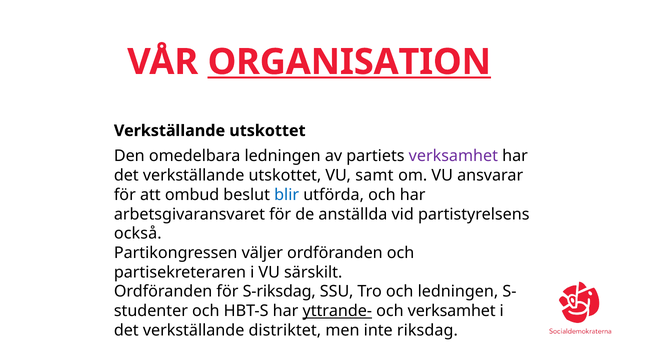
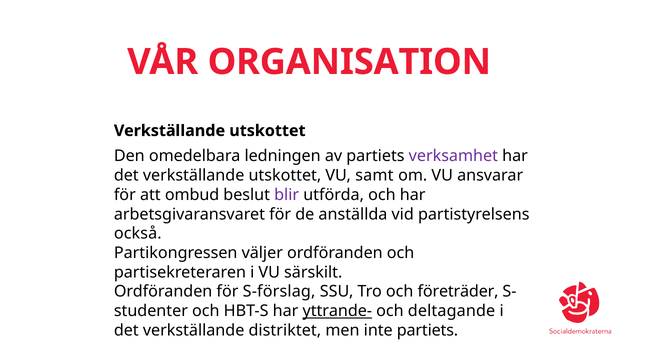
ORGANISATION underline: present -> none
blir colour: blue -> purple
S-riksdag: S-riksdag -> S-förslag
och ledningen: ledningen -> företräder
och verksamhet: verksamhet -> deltagande
inte riksdag: riksdag -> partiets
